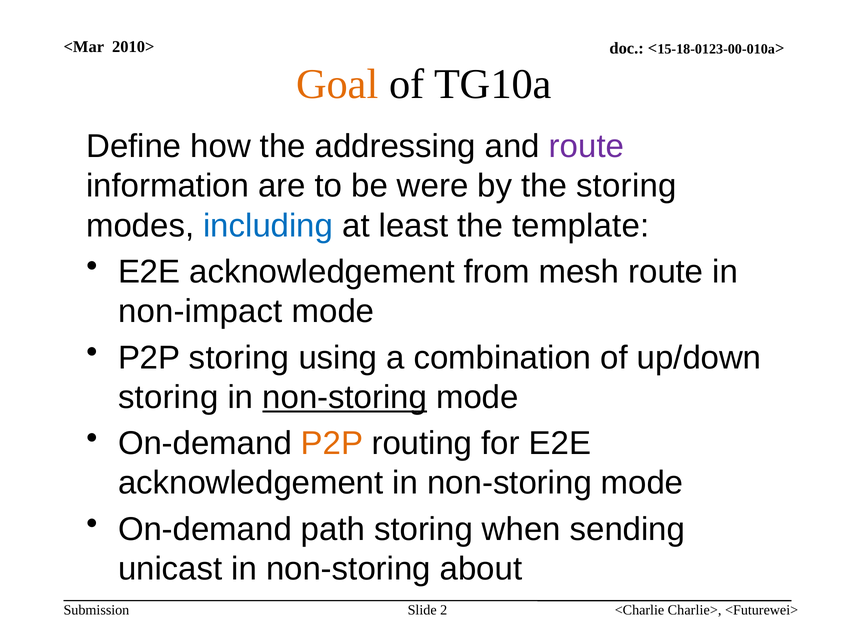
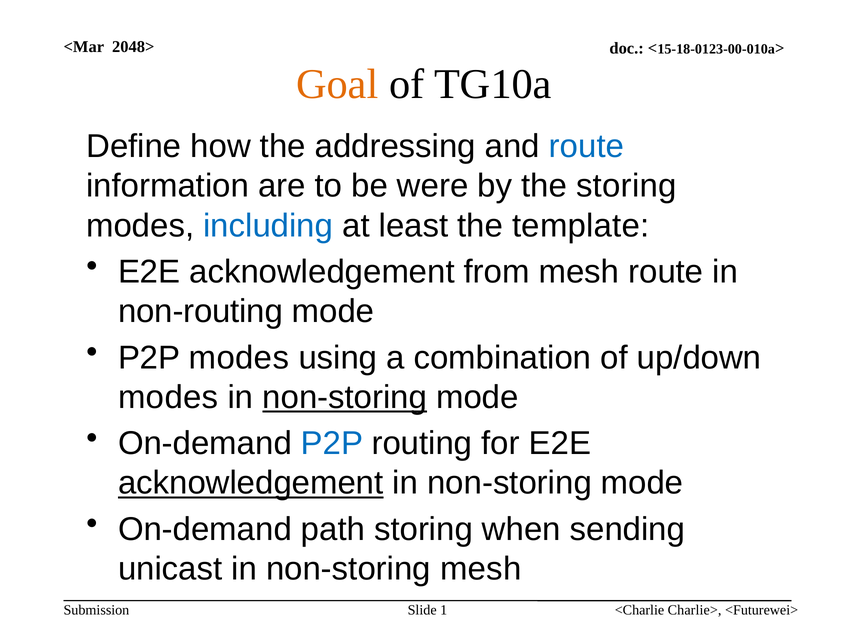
2010>: 2010> -> 2048>
route at (586, 146) colour: purple -> blue
non-impact: non-impact -> non-routing
P2P storing: storing -> modes
storing at (168, 397): storing -> modes
P2P at (332, 443) colour: orange -> blue
acknowledgement at (251, 483) underline: none -> present
non-storing about: about -> mesh
2: 2 -> 1
